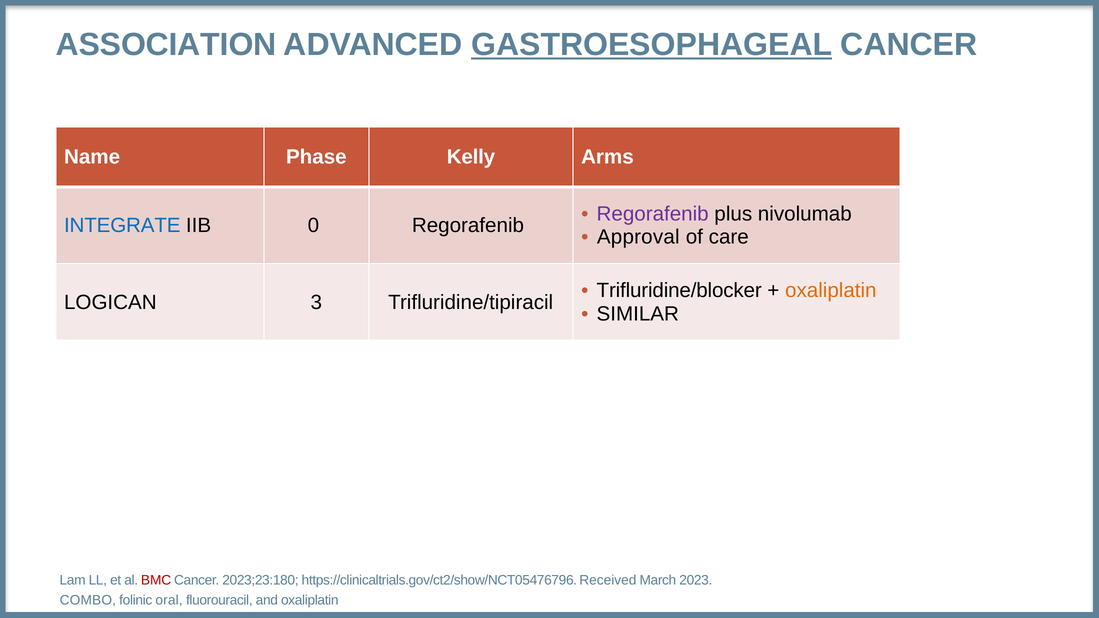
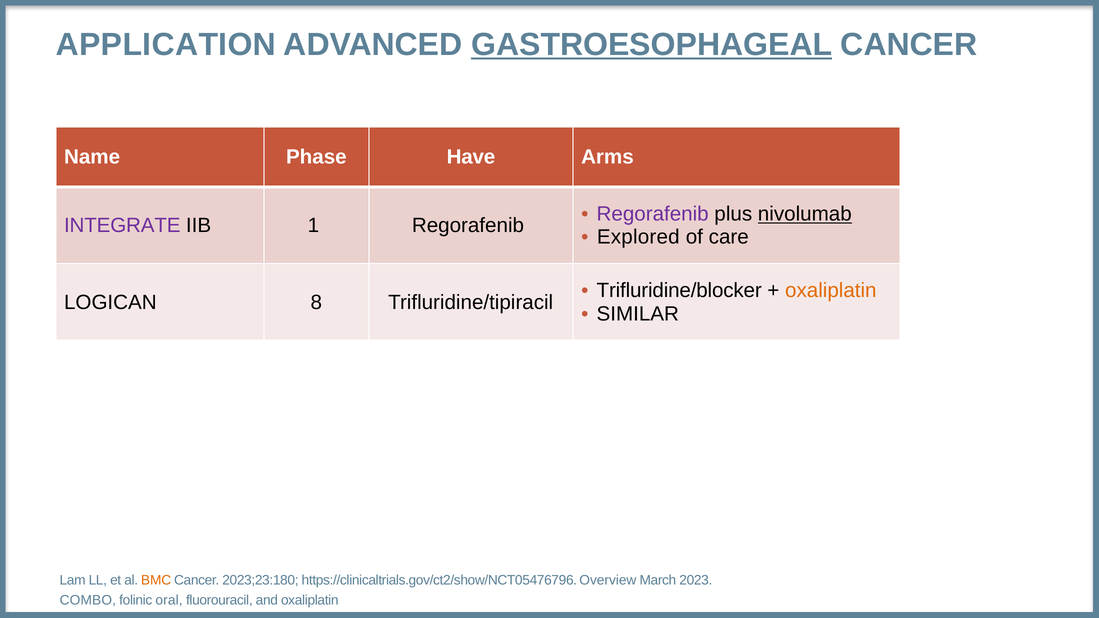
ASSOCIATION: ASSOCIATION -> APPLICATION
Kelly: Kelly -> Have
nivolumab underline: none -> present
INTEGRATE colour: blue -> purple
0: 0 -> 1
Approval: Approval -> Explored
3: 3 -> 8
BMC colour: red -> orange
Received: Received -> Overview
